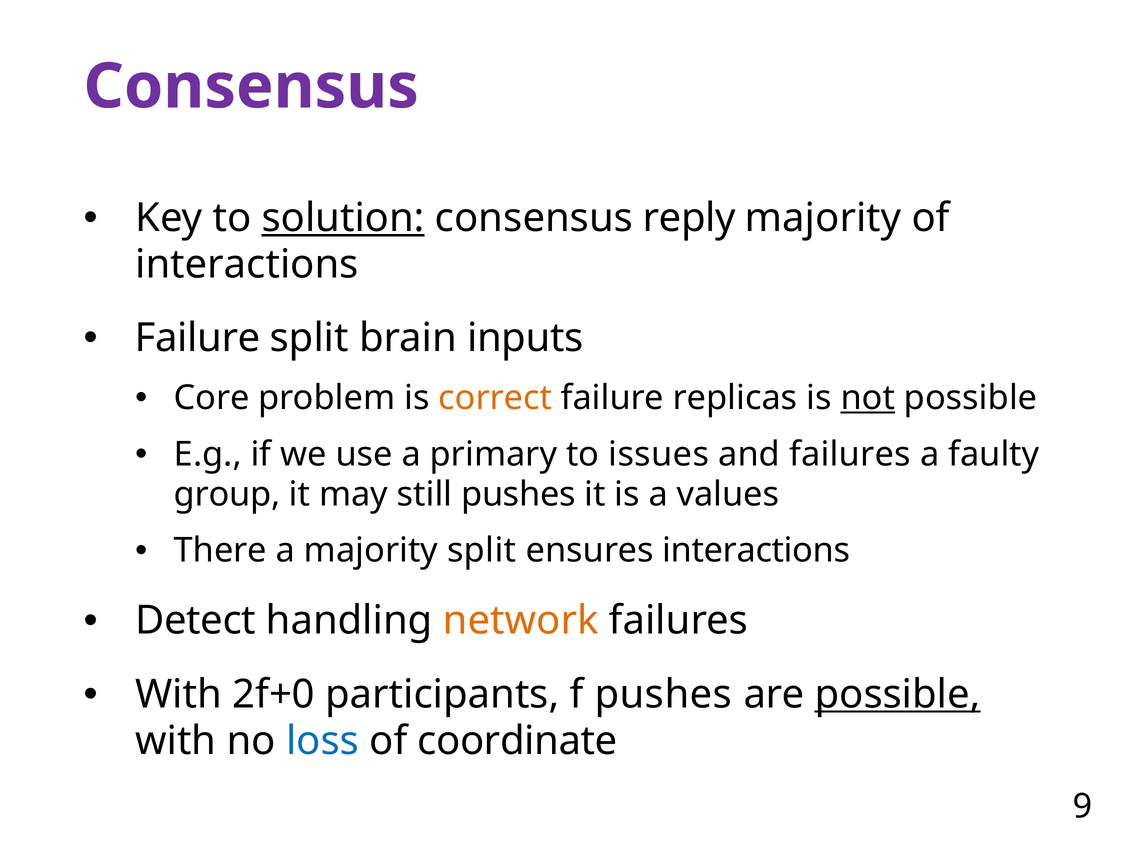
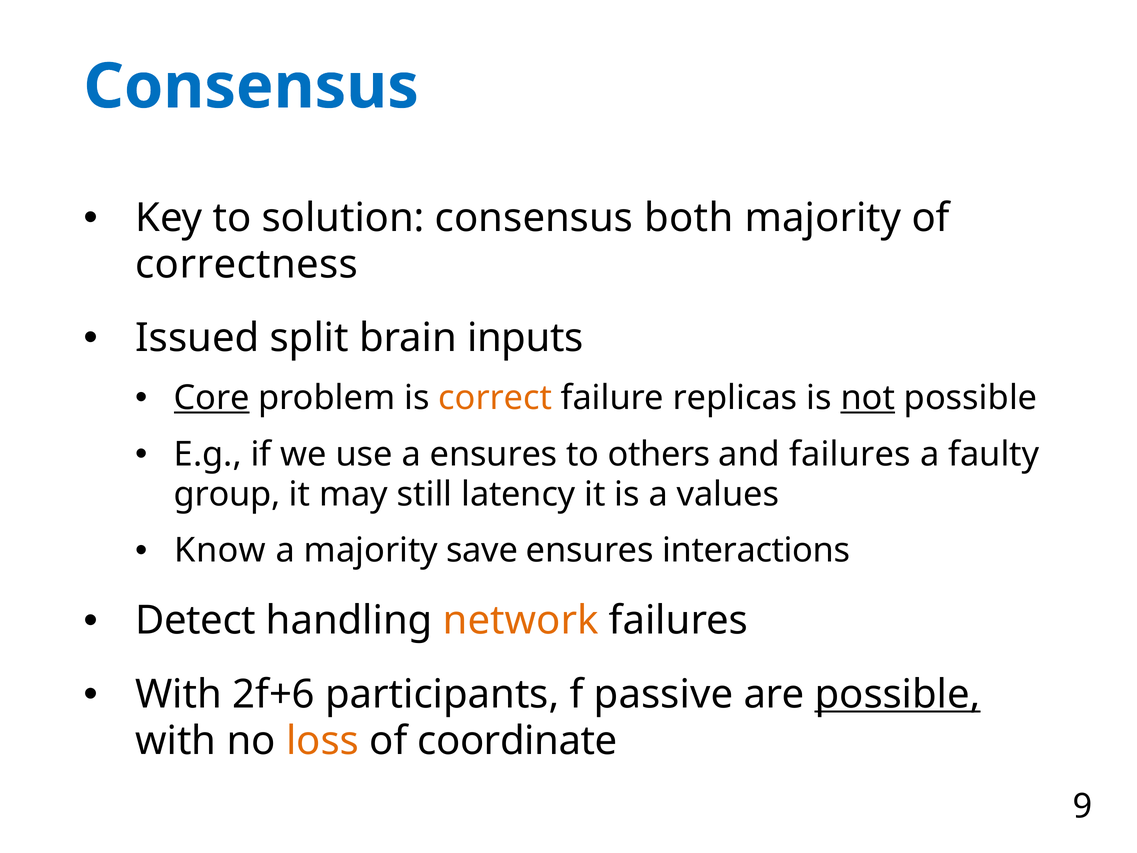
Consensus at (251, 87) colour: purple -> blue
solution underline: present -> none
reply: reply -> both
interactions at (247, 265): interactions -> correctness
Failure at (198, 338): Failure -> Issued
Core underline: none -> present
a primary: primary -> ensures
issues: issues -> others
still pushes: pushes -> latency
There: There -> Know
majority split: split -> save
2f+0: 2f+0 -> 2f+6
f pushes: pushes -> passive
loss colour: blue -> orange
